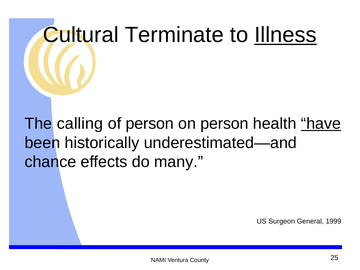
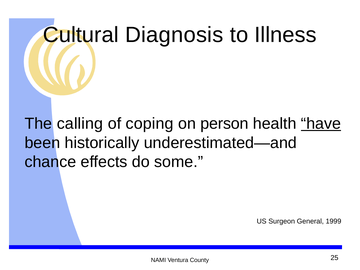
Terminate: Terminate -> Diagnosis
Illness underline: present -> none
of person: person -> coping
many: many -> some
